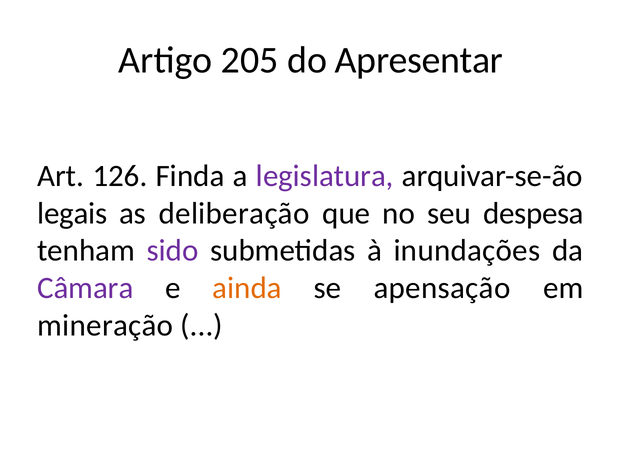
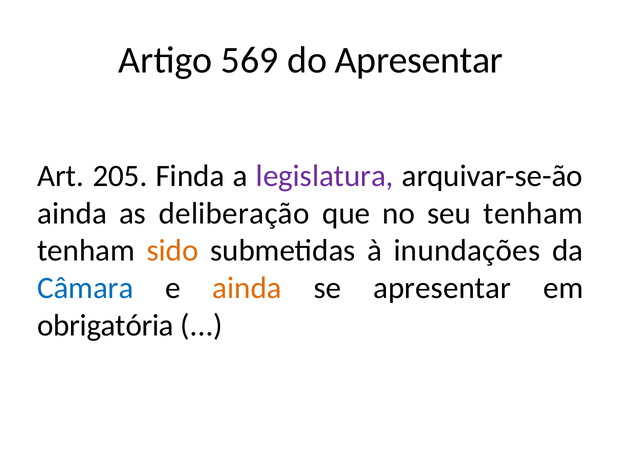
205: 205 -> 569
126: 126 -> 205
legais at (72, 213): legais -> ainda
seu despesa: despesa -> tenham
sido colour: purple -> orange
Câmara colour: purple -> blue
se apensação: apensação -> apresentar
mineração: mineração -> obrigatória
